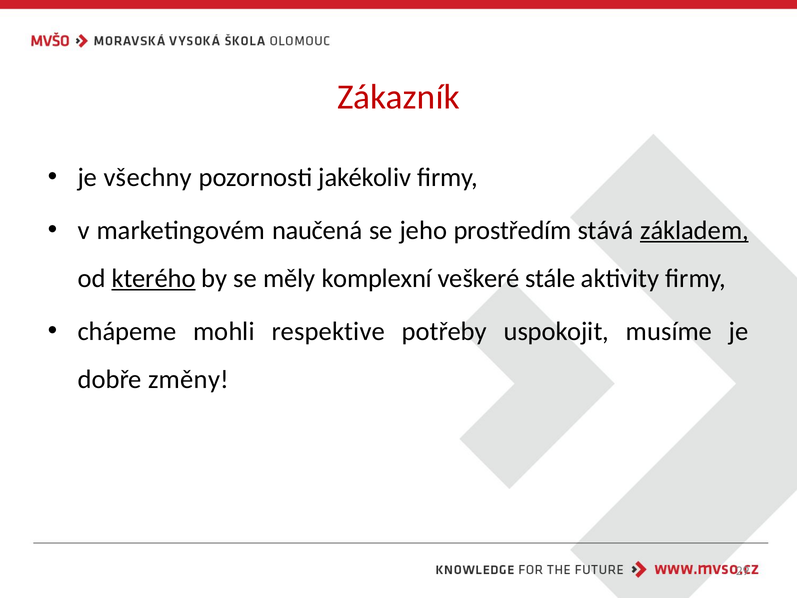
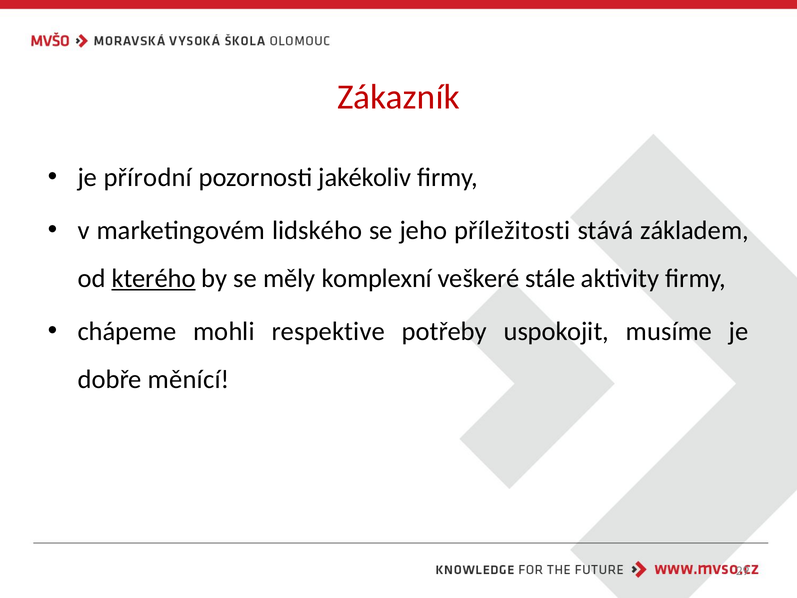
všechny: všechny -> přírodní
naučená: naučená -> lidského
prostředím: prostředím -> příležitosti
základem underline: present -> none
změny: změny -> měnící
